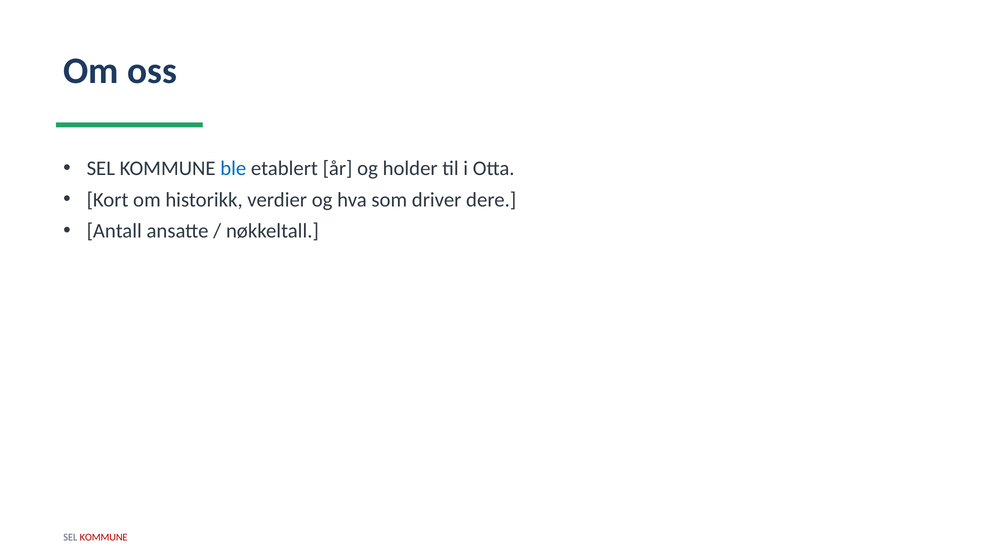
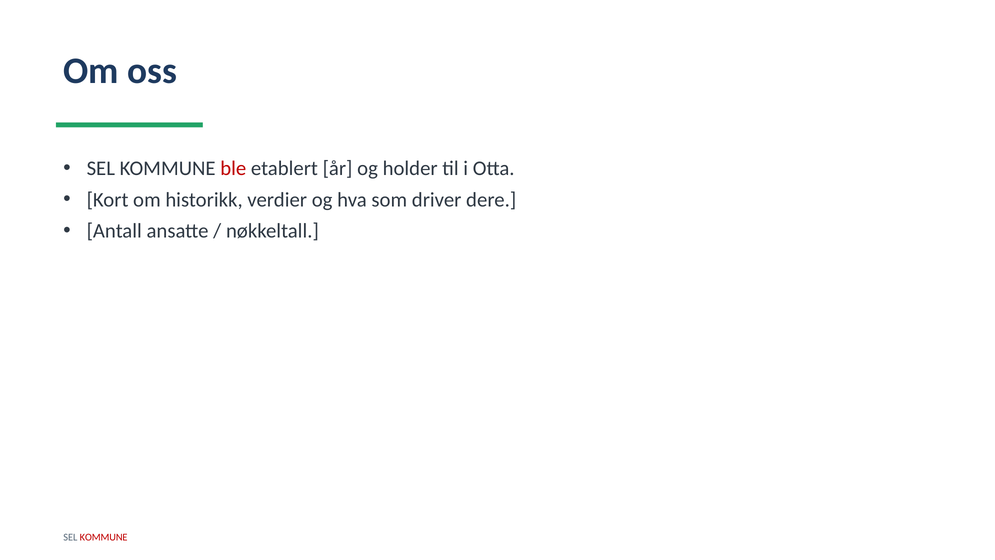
ble colour: blue -> red
